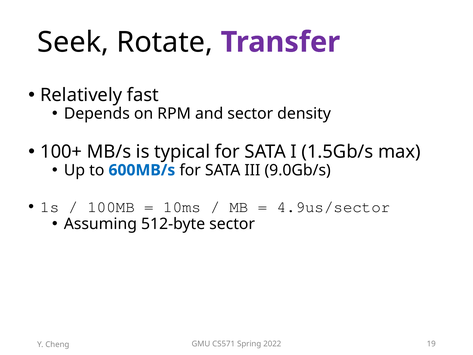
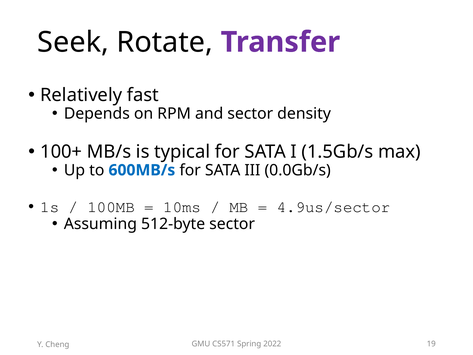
9.0Gb/s: 9.0Gb/s -> 0.0Gb/s
